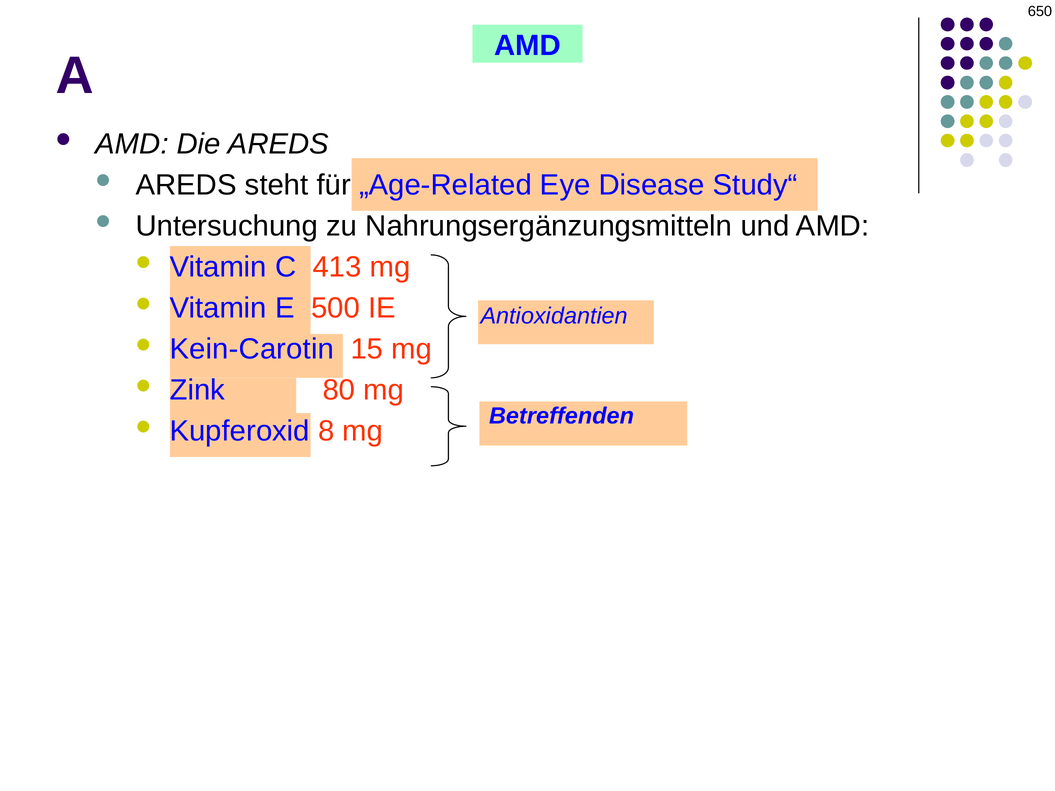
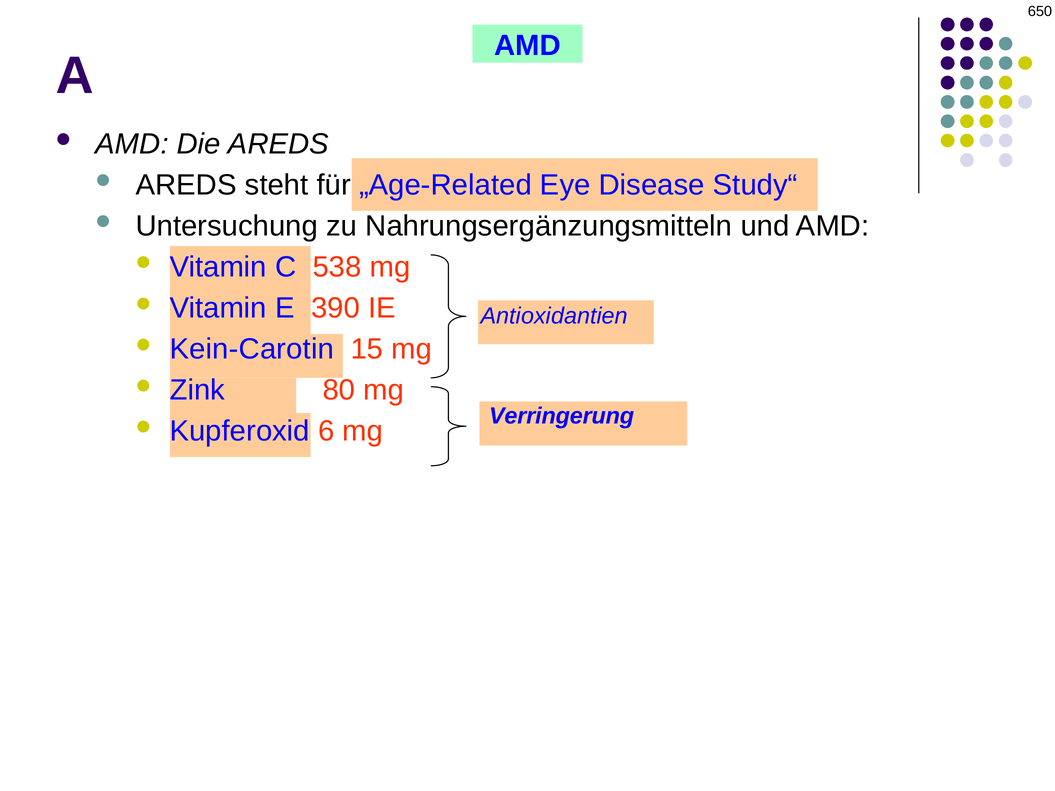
413: 413 -> 538
500: 500 -> 390
Betreffenden: Betreffenden -> Verringerung
8: 8 -> 6
